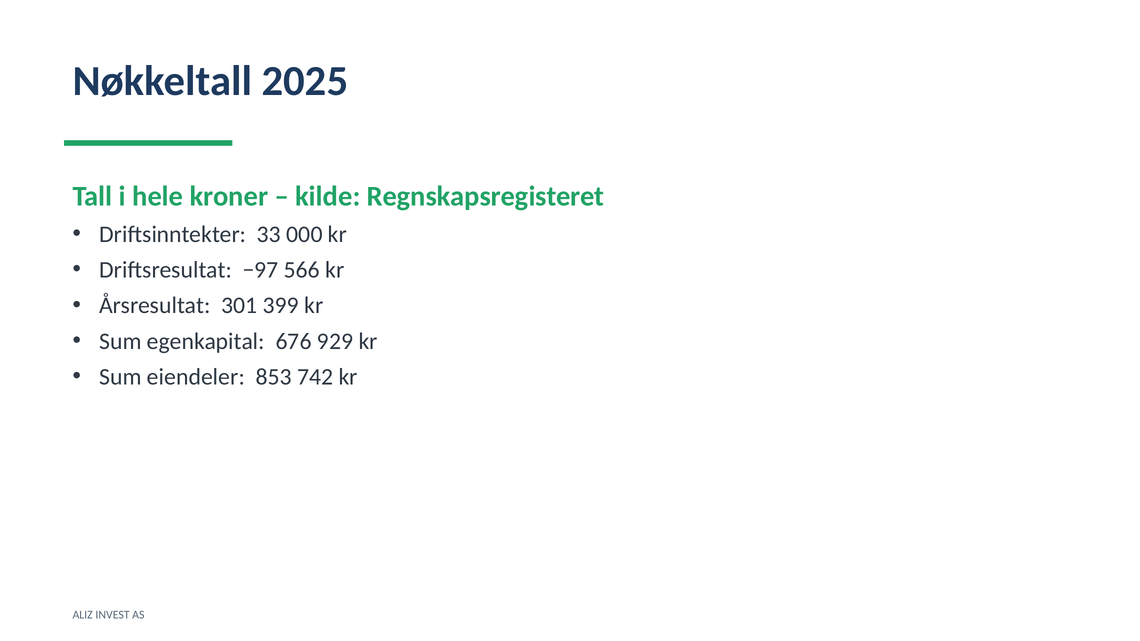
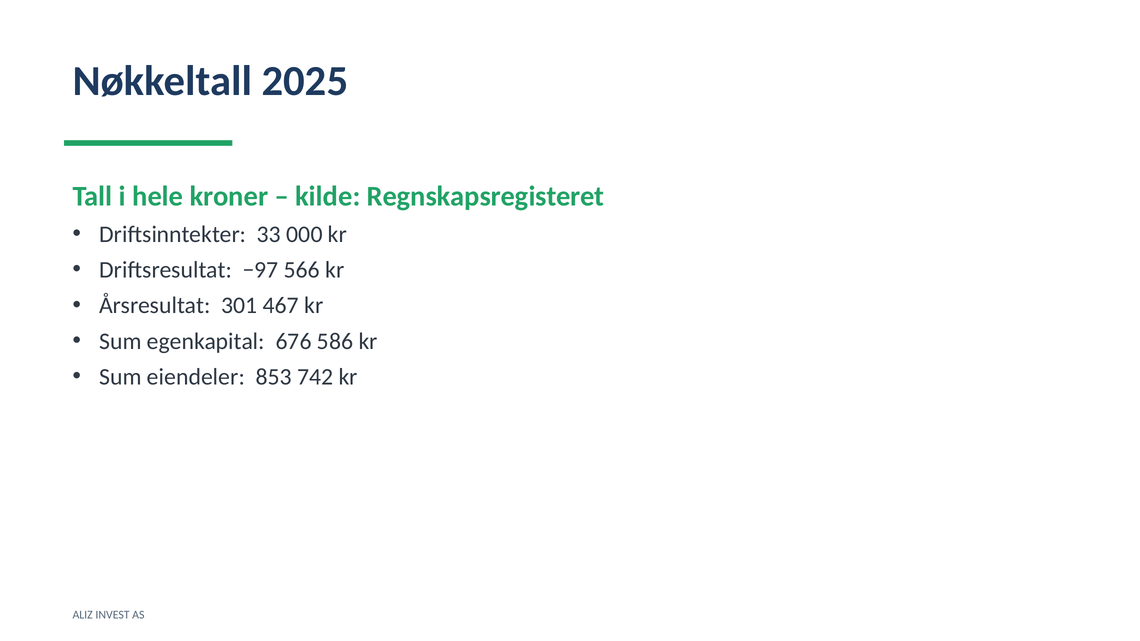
399: 399 -> 467
929: 929 -> 586
